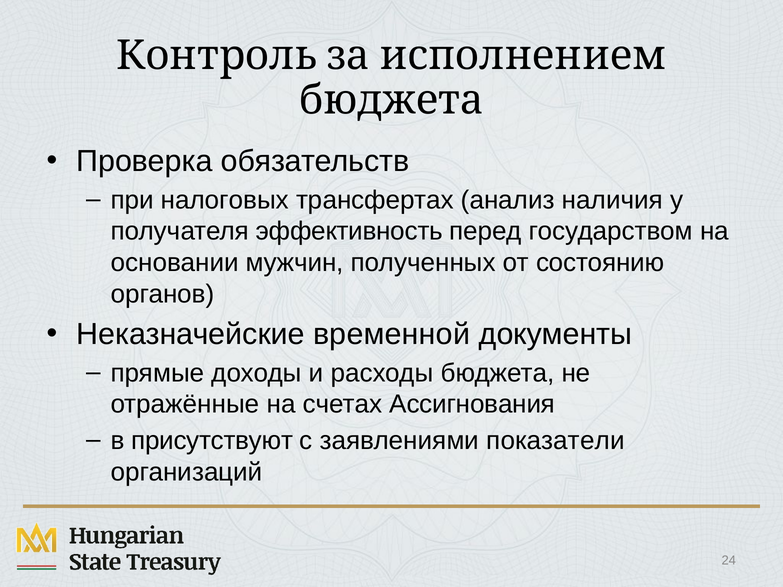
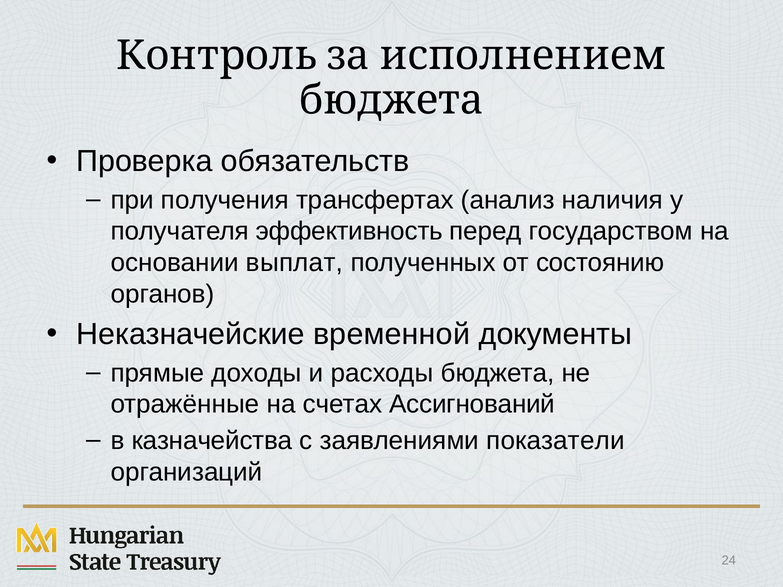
налоговых: налоговых -> получения
мужчин: мужчин -> выплат
Ассигнования: Ассигнования -> Ассигнований
присутствуют: присутствуют -> казначейства
